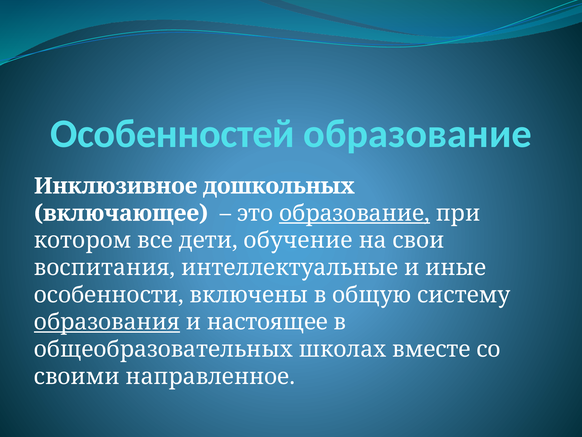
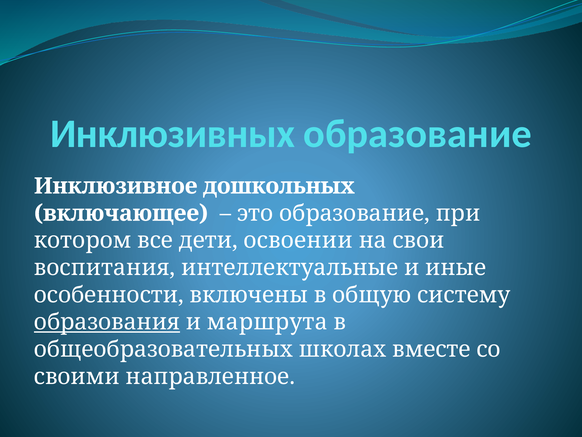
Особенностей: Особенностей -> Инклюзивных
образование at (354, 213) underline: present -> none
обучение: обучение -> освоении
настоящее: настоящее -> маршрута
